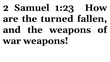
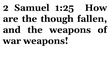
1:23: 1:23 -> 1:25
turned: turned -> though
